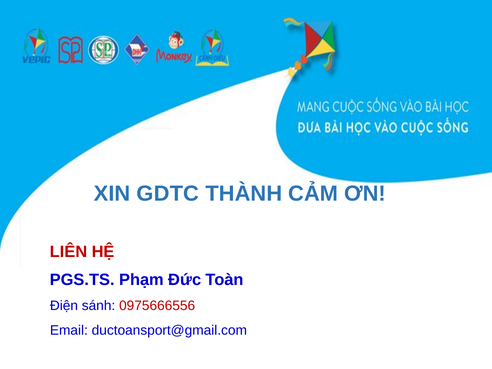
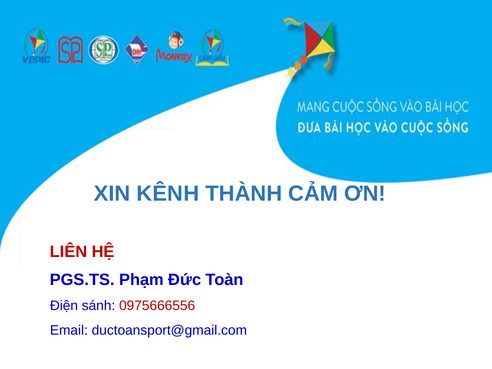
GDTC: GDTC -> KÊNH
